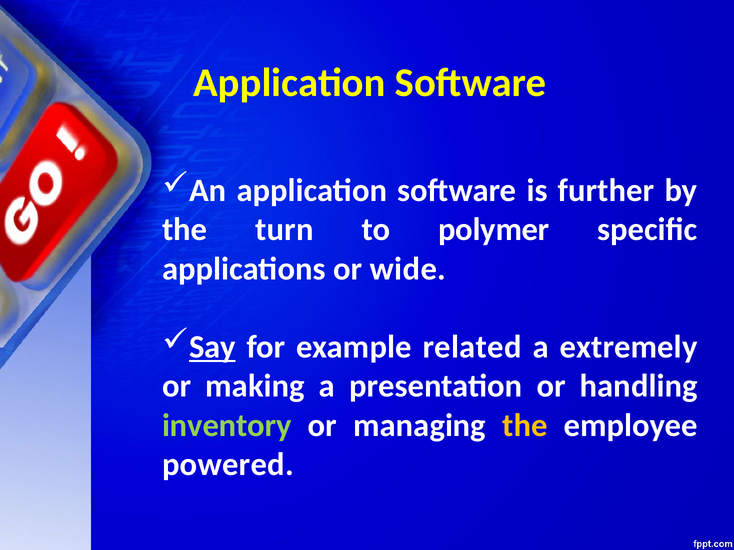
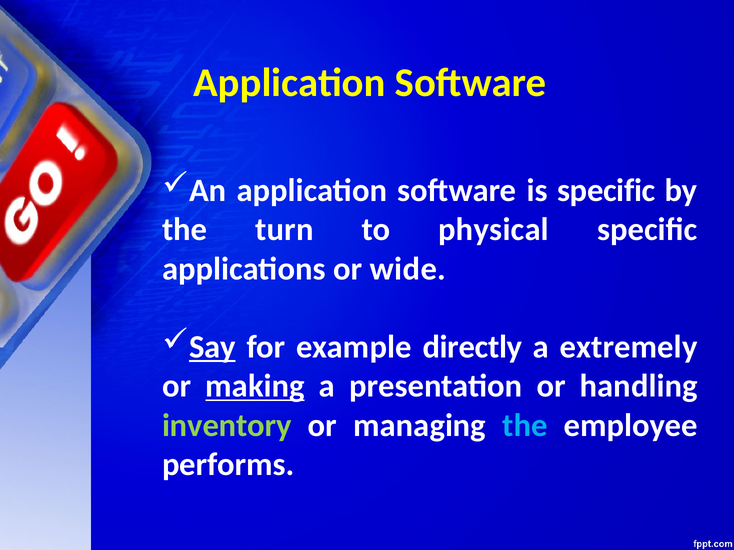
is further: further -> specific
polymer: polymer -> physical
related: related -> directly
making underline: none -> present
the at (525, 426) colour: yellow -> light blue
powered: powered -> performs
